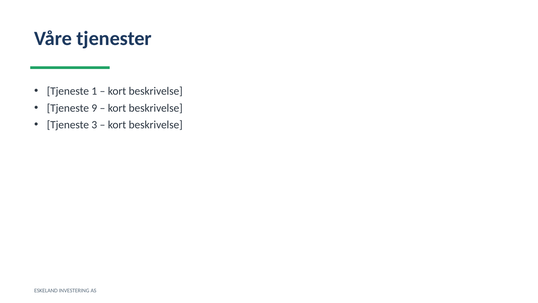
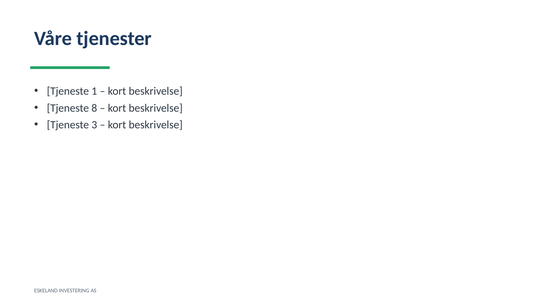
9: 9 -> 8
